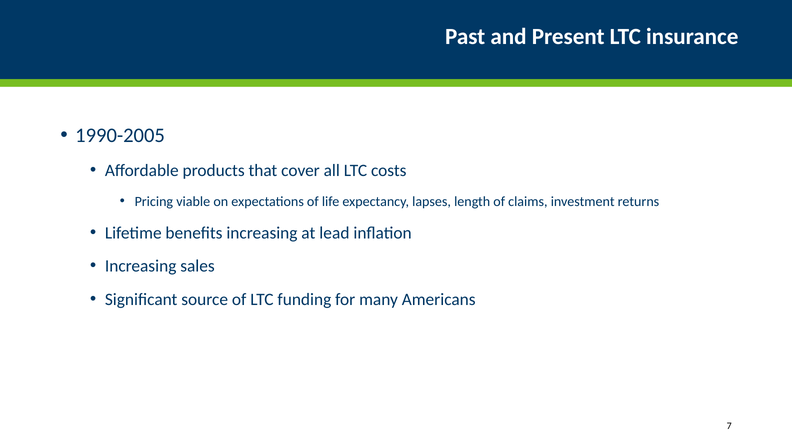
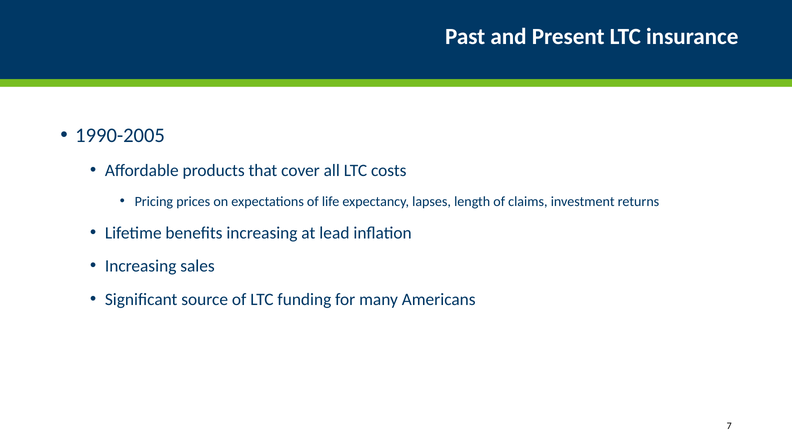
viable: viable -> prices
